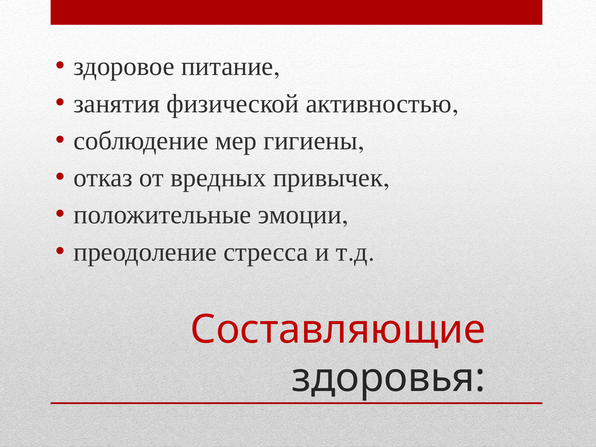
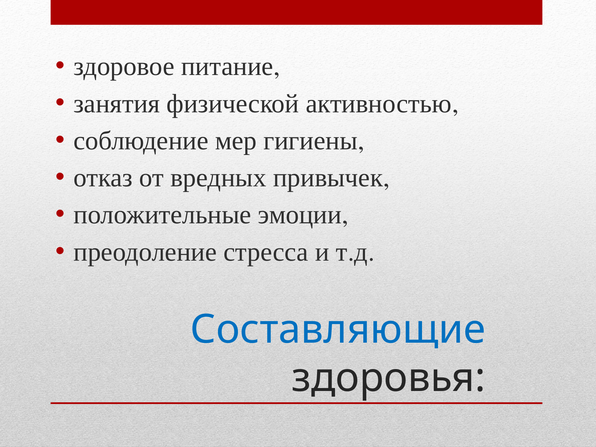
Составляющие colour: red -> blue
